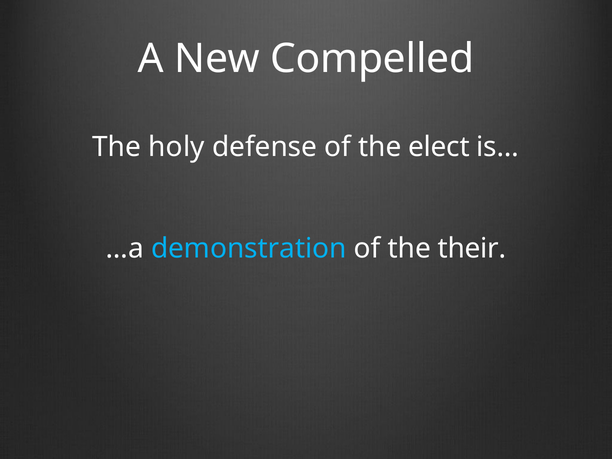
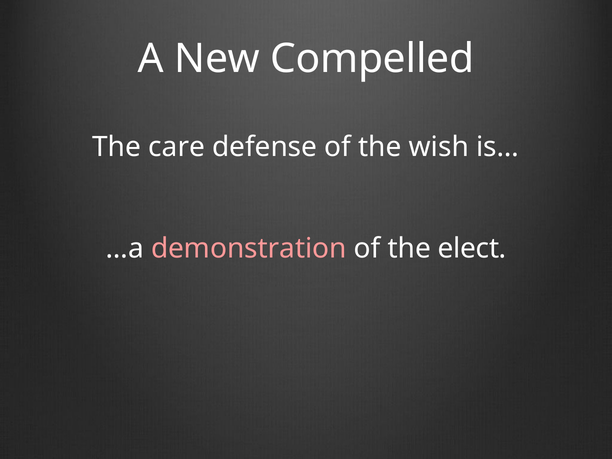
holy: holy -> care
elect: elect -> wish
demonstration colour: light blue -> pink
their: their -> elect
